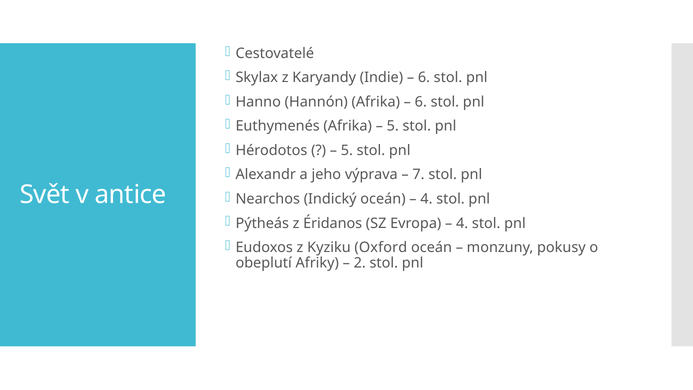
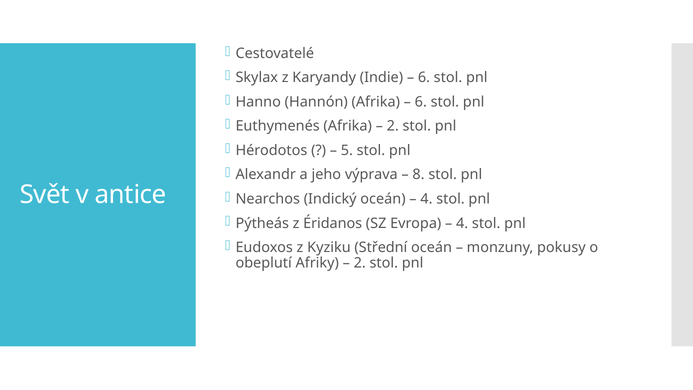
5 at (393, 126): 5 -> 2
7: 7 -> 8
Oxford: Oxford -> Střední
